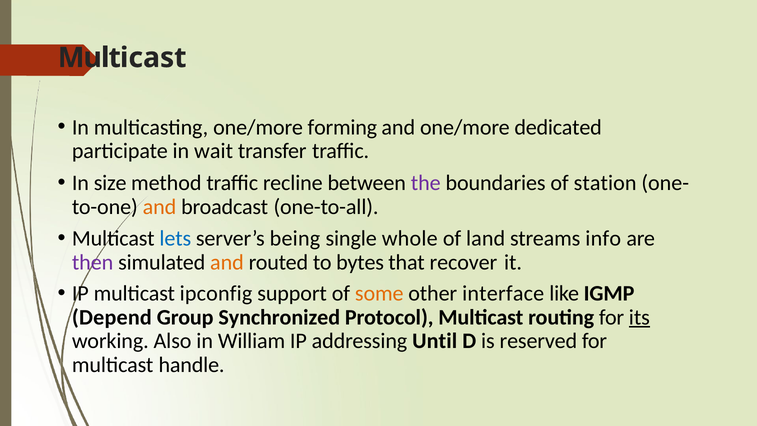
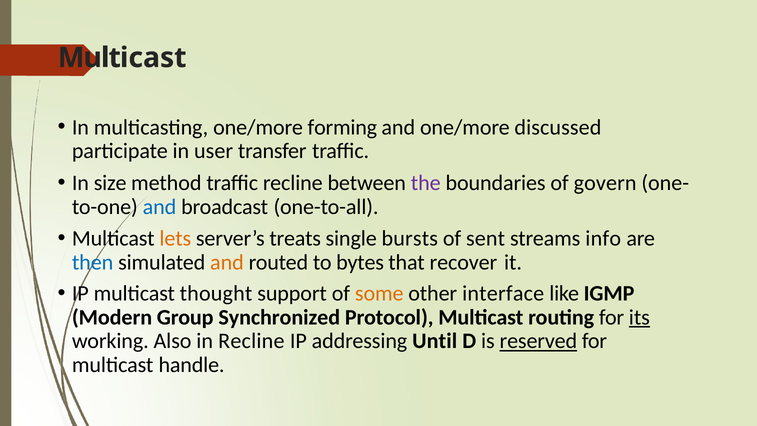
dedicated: dedicated -> discussed
wait: wait -> user
station: station -> govern
and at (159, 207) colour: orange -> blue
lets colour: blue -> orange
being: being -> treats
whole: whole -> bursts
land: land -> sent
then colour: purple -> blue
ipconfig: ipconfig -> thought
Depend: Depend -> Modern
in William: William -> Recline
reserved underline: none -> present
